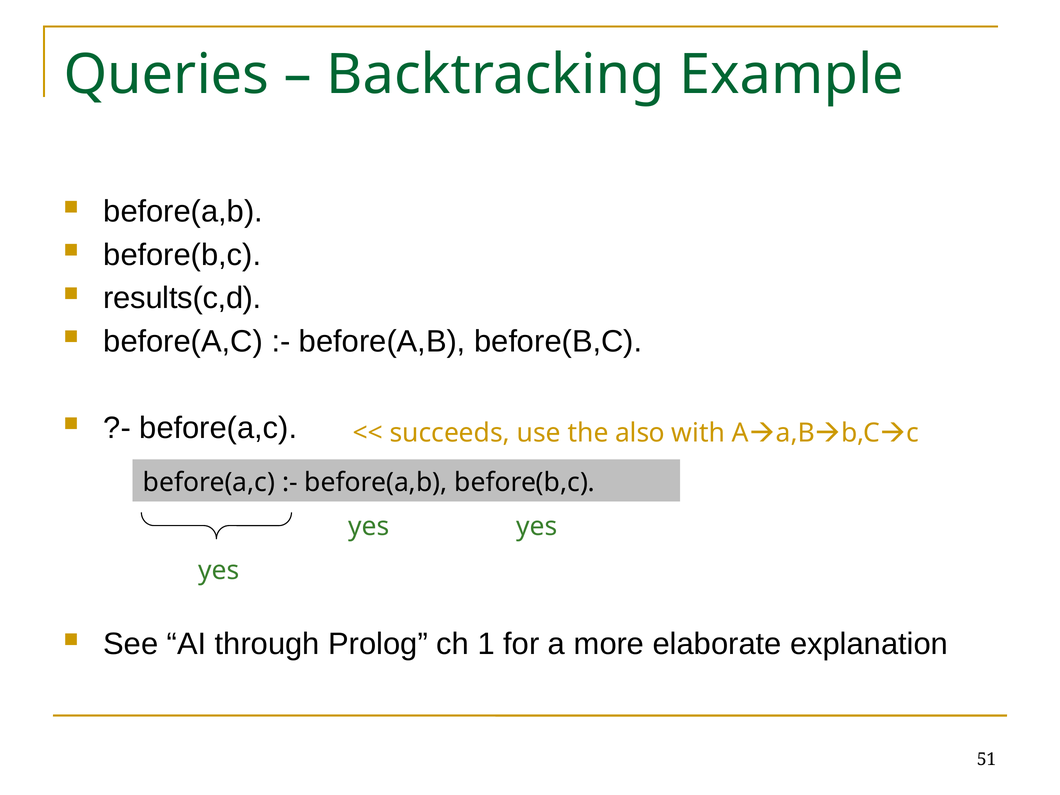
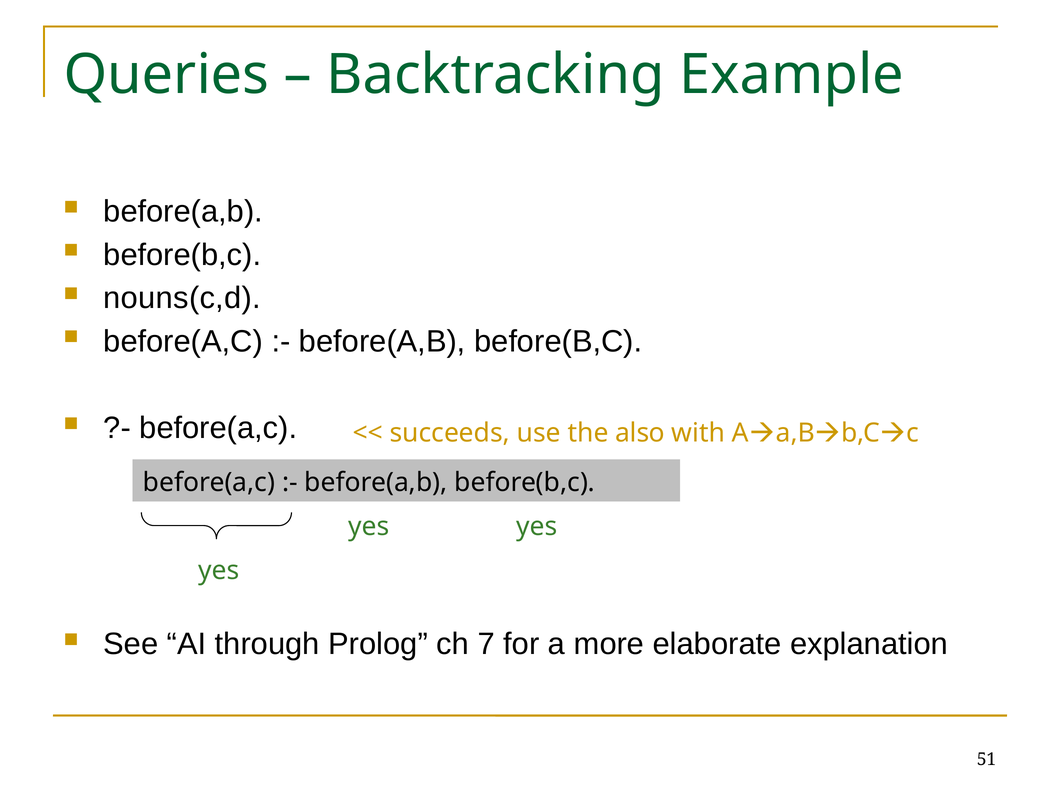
results(c,d: results(c,d -> nouns(c,d
1: 1 -> 7
